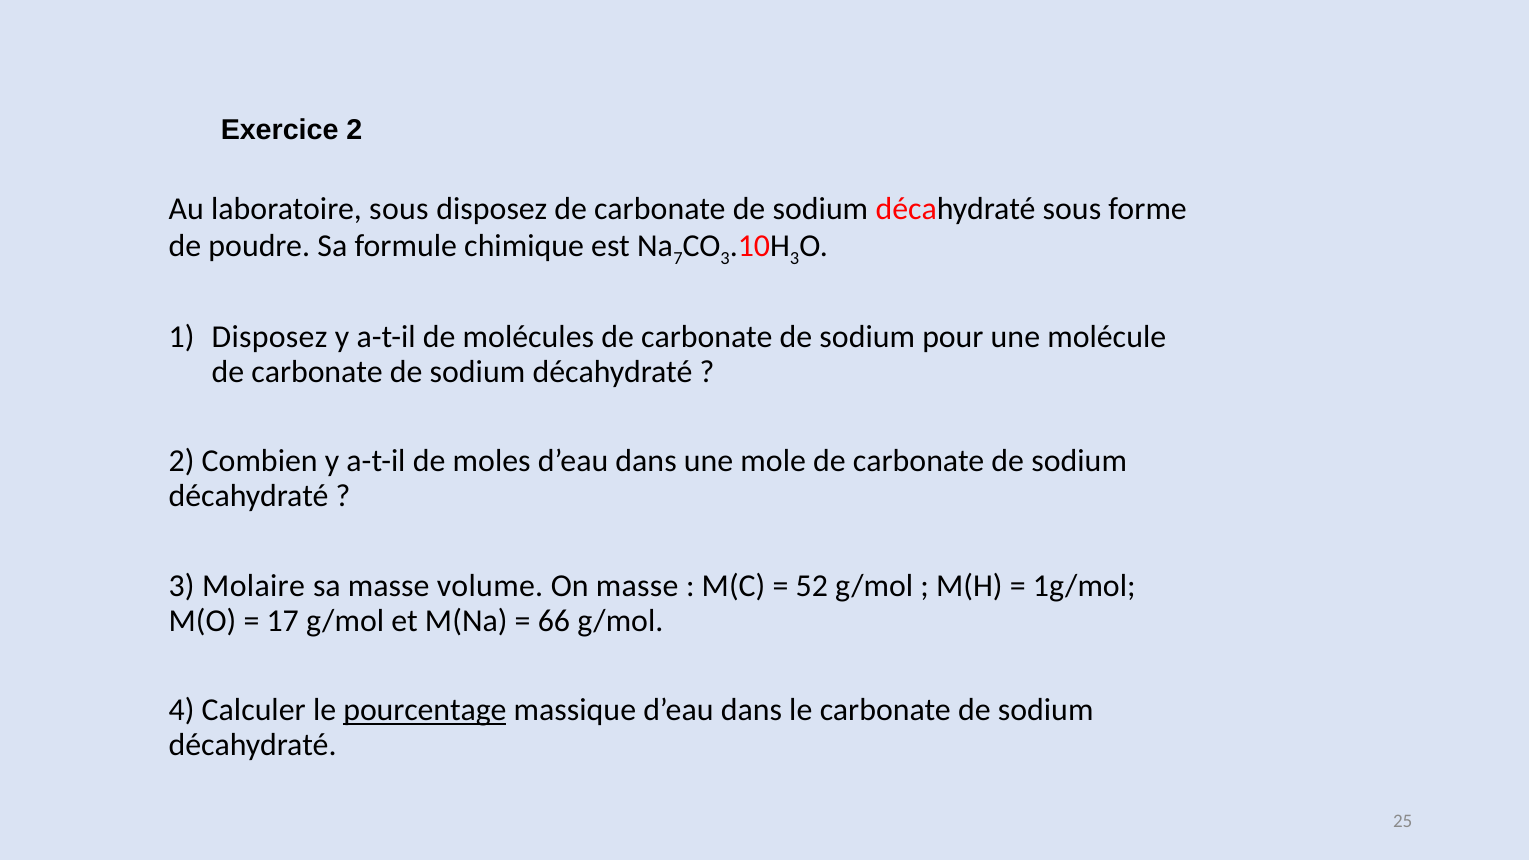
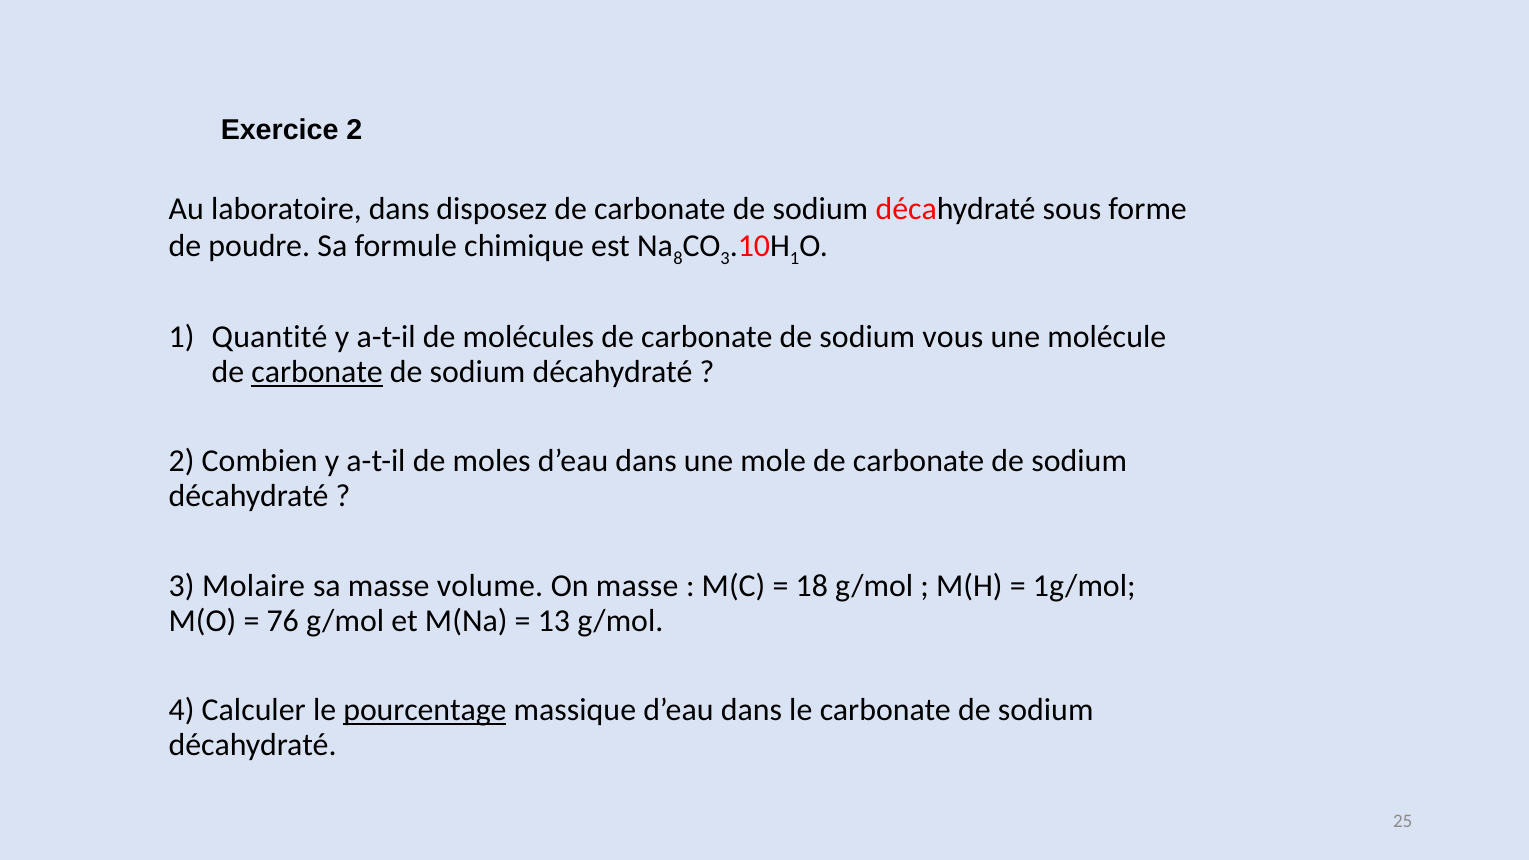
laboratoire sous: sous -> dans
7: 7 -> 8
3 at (795, 258): 3 -> 1
Disposez at (270, 337): Disposez -> Quantité
pour: pour -> vous
carbonate at (317, 372) underline: none -> present
52: 52 -> 18
17: 17 -> 76
66: 66 -> 13
